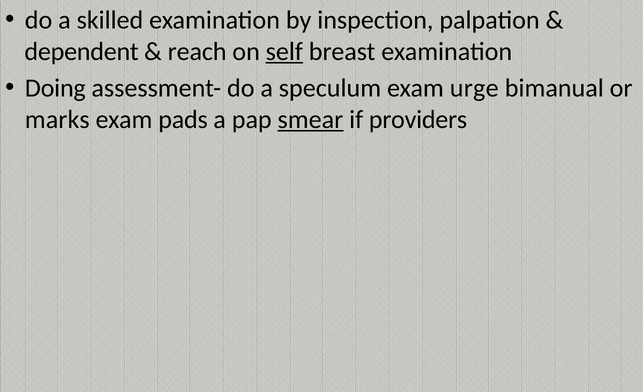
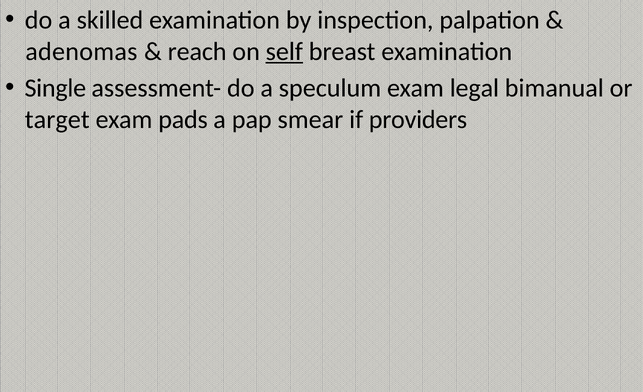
dependent: dependent -> adenomas
Doing: Doing -> Single
urge: urge -> legal
marks: marks -> target
smear underline: present -> none
